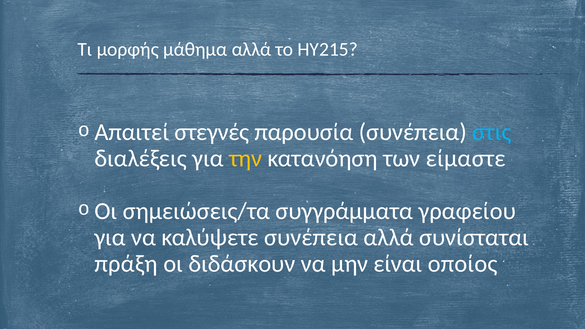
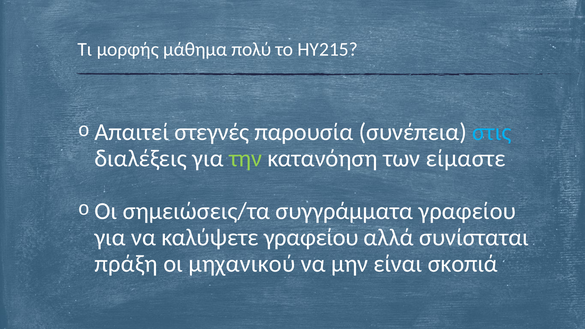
μάθημα αλλά: αλλά -> πολύ
την colour: yellow -> light green
καλύψετε συνέπεια: συνέπεια -> γραφείου
διδάσκουν: διδάσκουν -> μηχανικού
οποίος: οποίος -> σκοπιά
